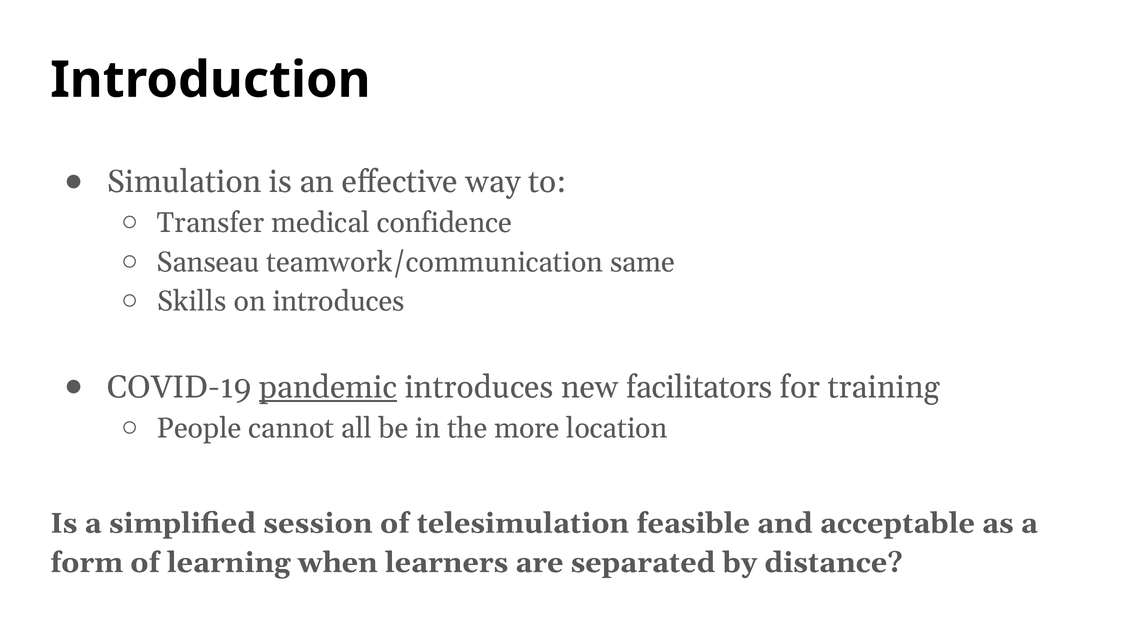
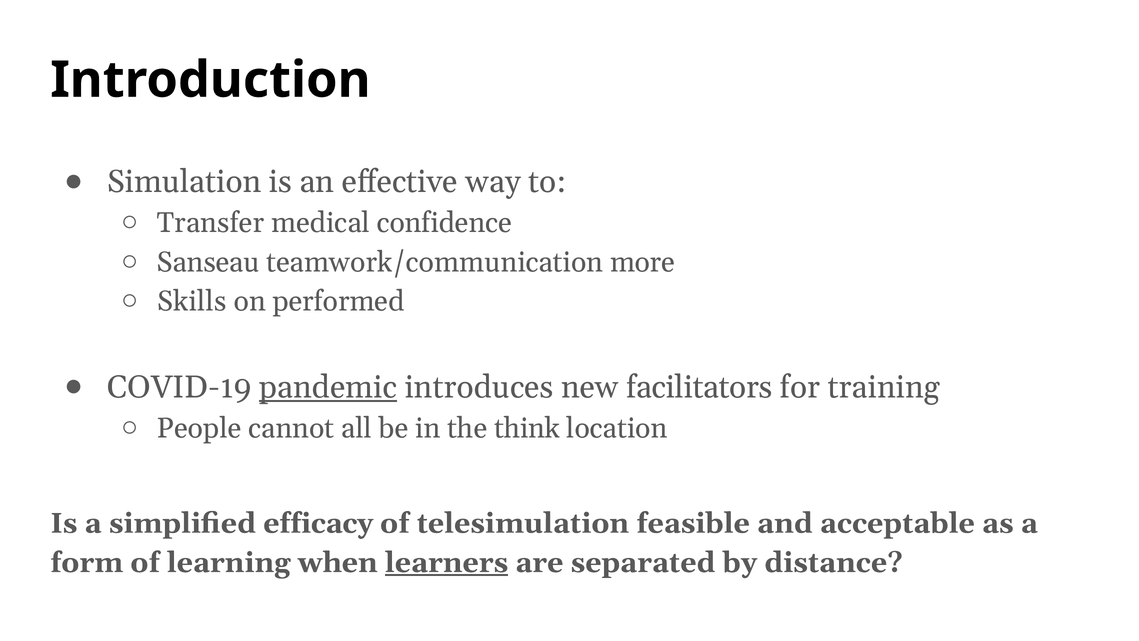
same: same -> more
on introduces: introduces -> performed
more: more -> think
session: session -> efficacy
learners underline: none -> present
